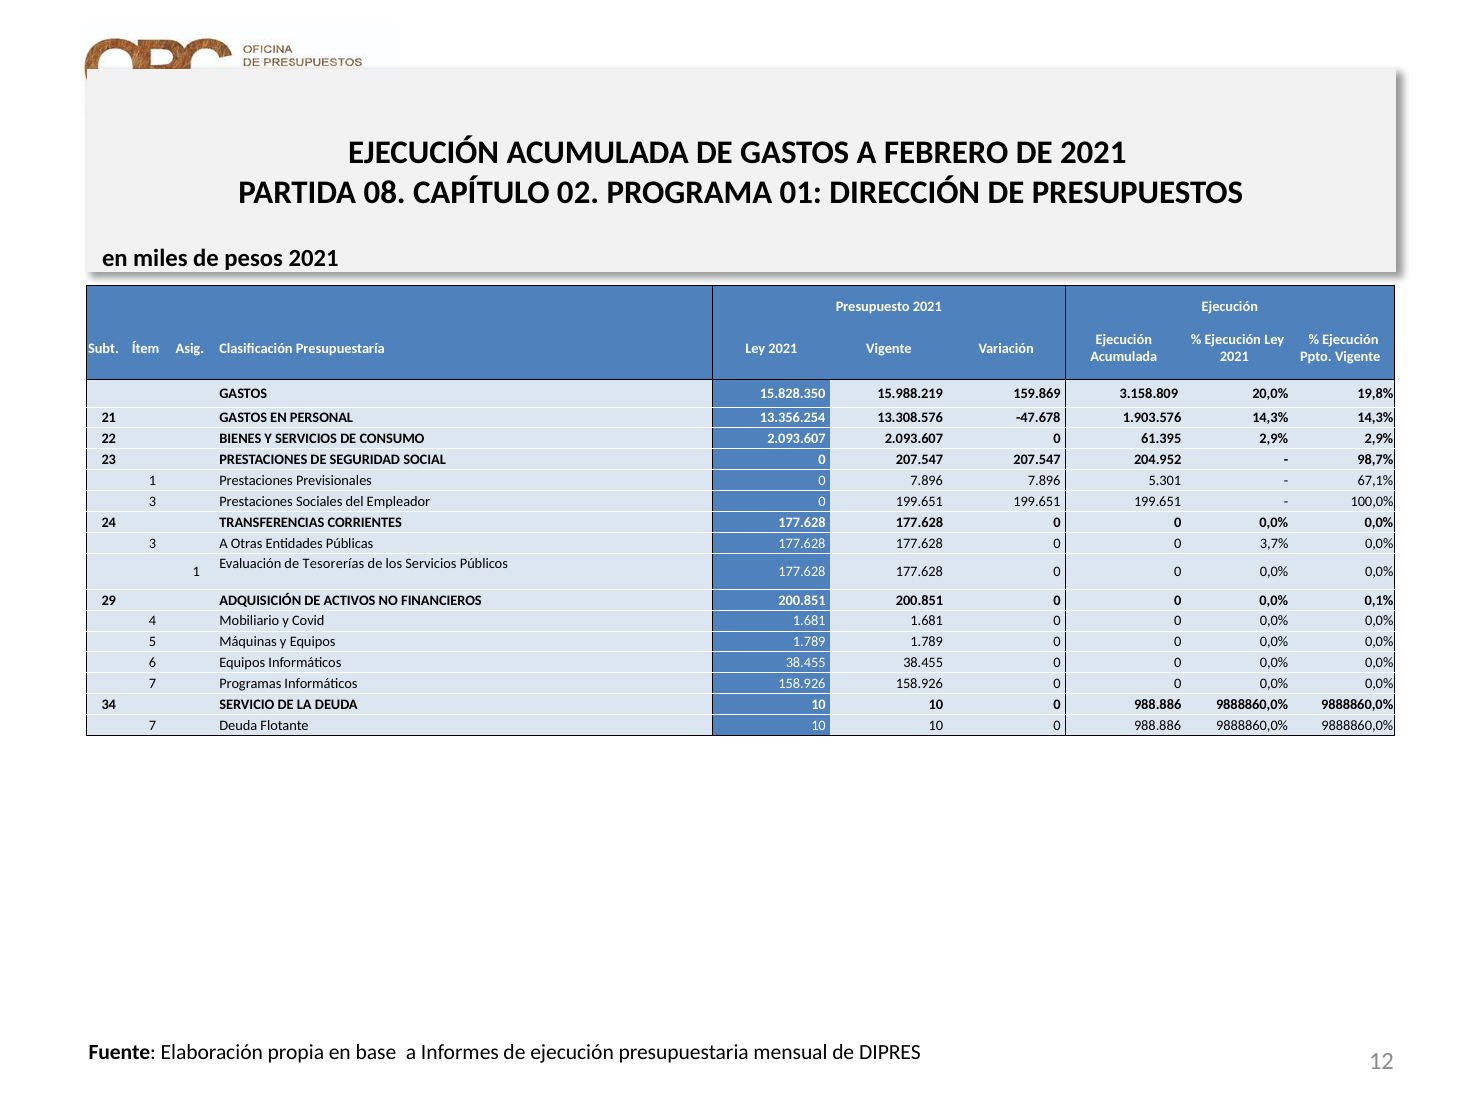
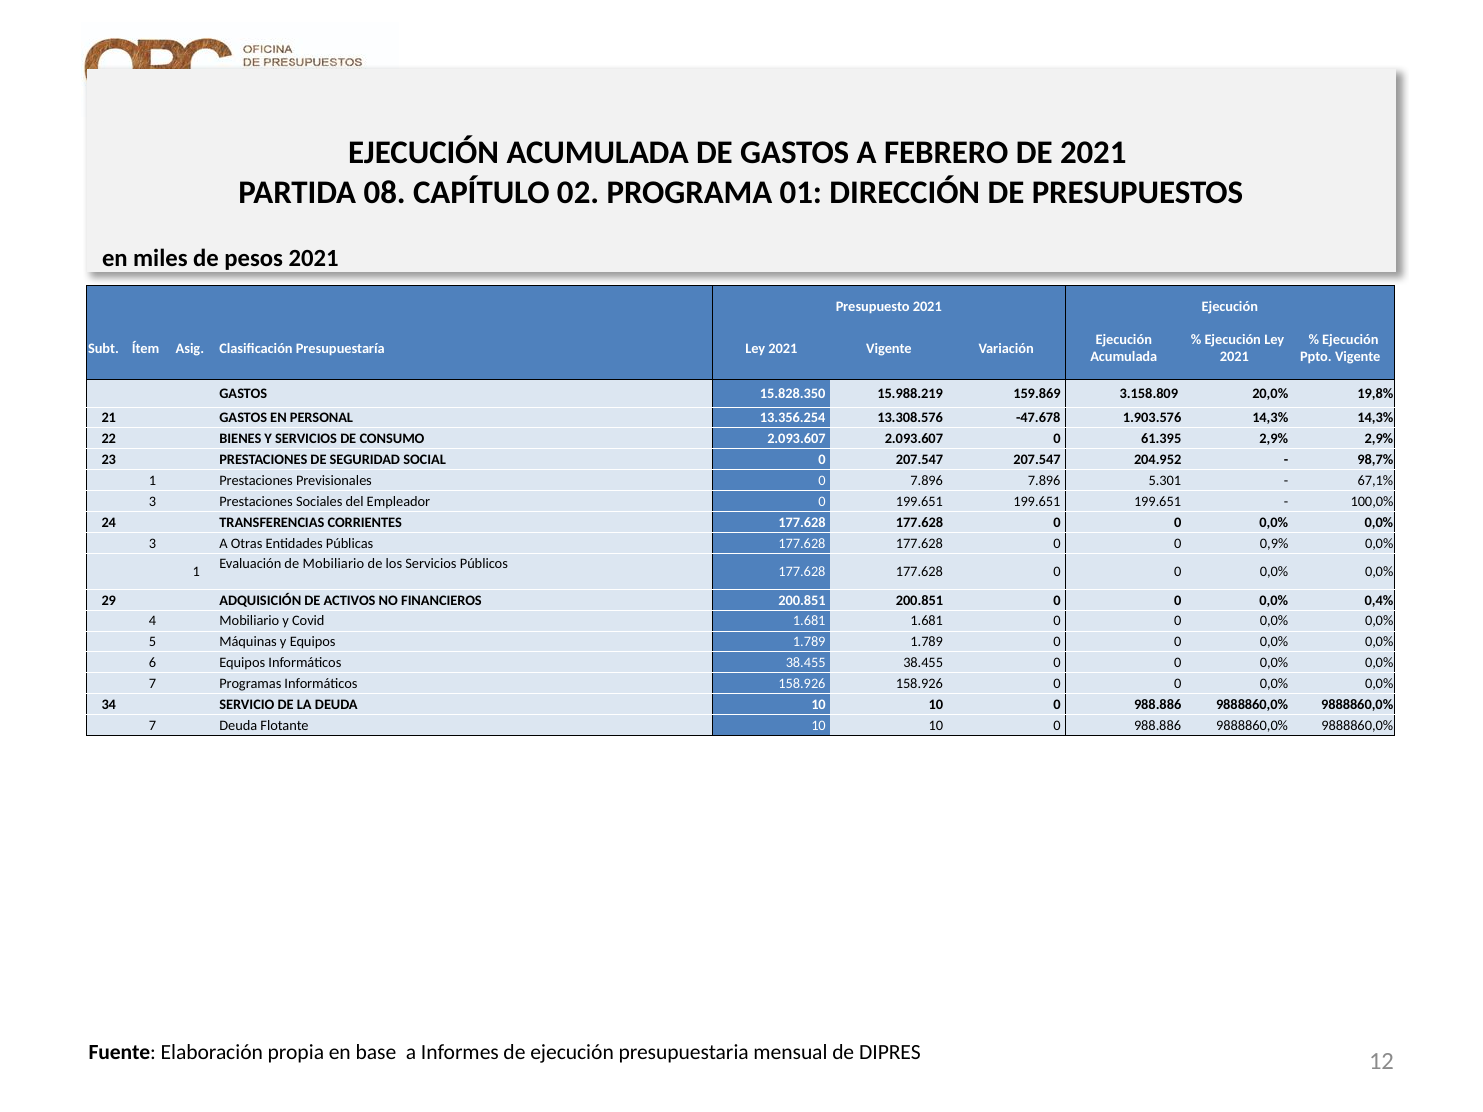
3,7%: 3,7% -> 0,9%
de Tesorerías: Tesorerías -> Mobiliario
0,1%: 0,1% -> 0,4%
